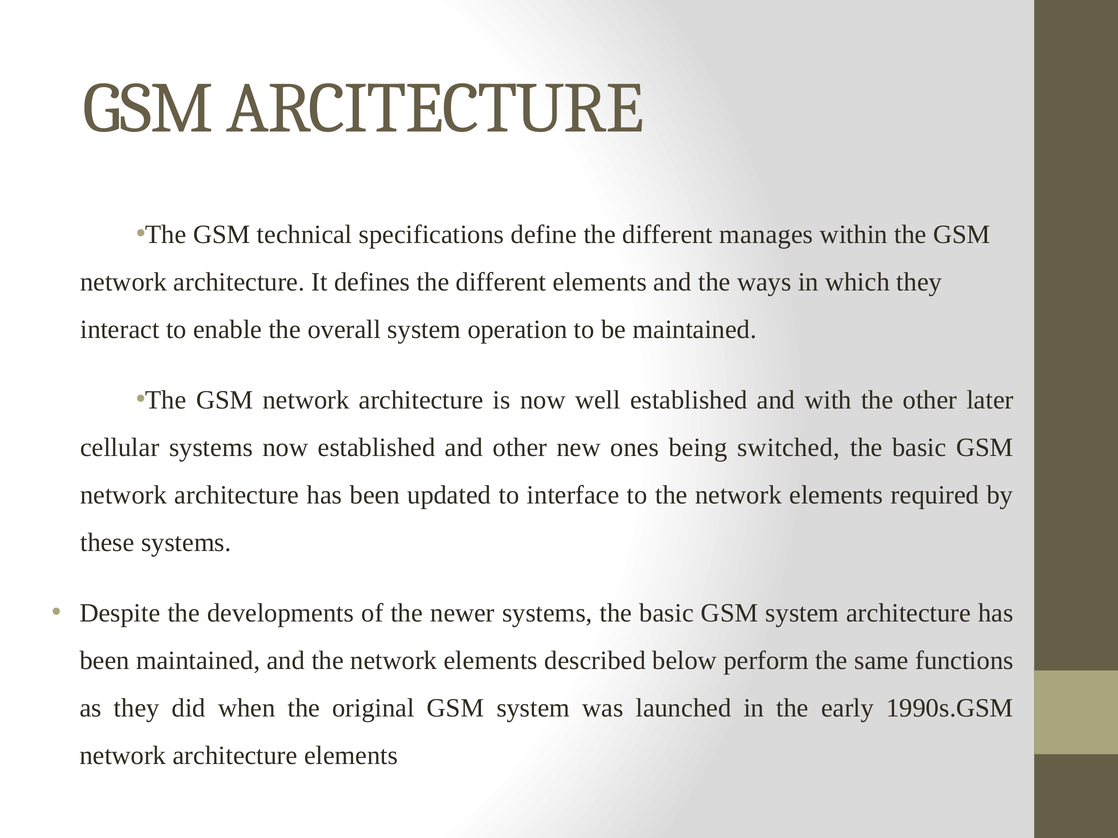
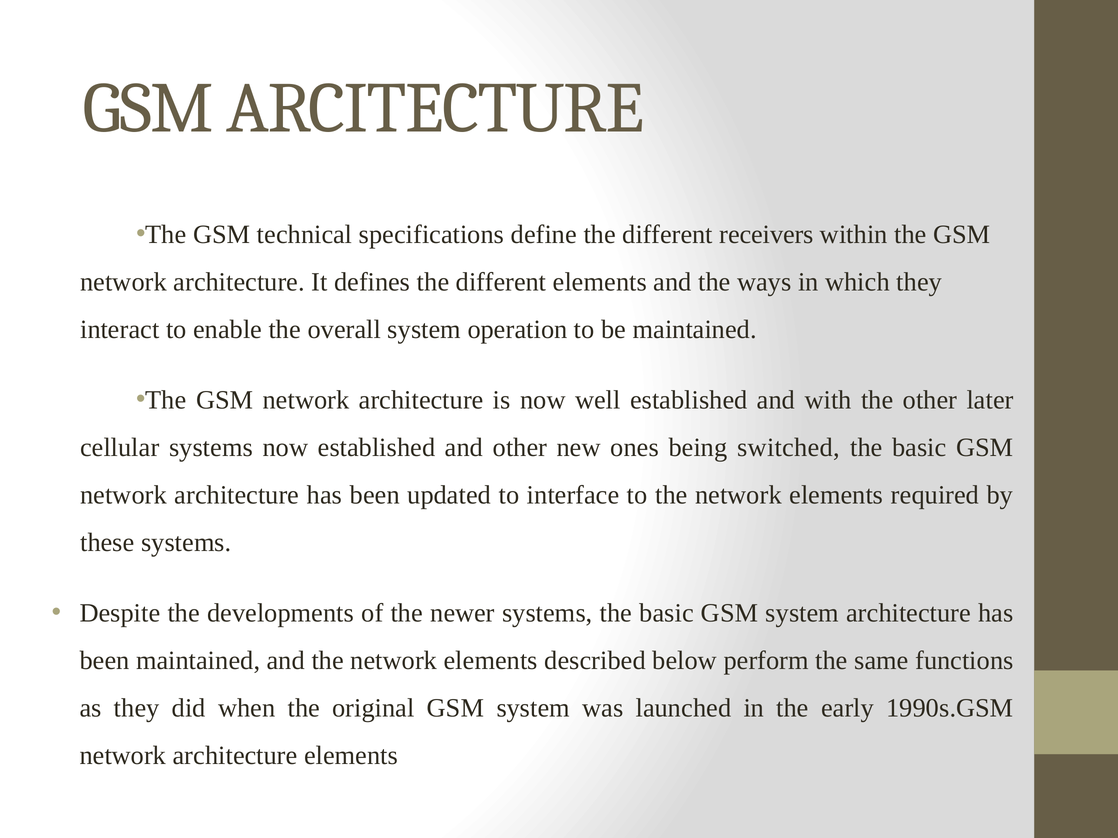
manages: manages -> receivers
